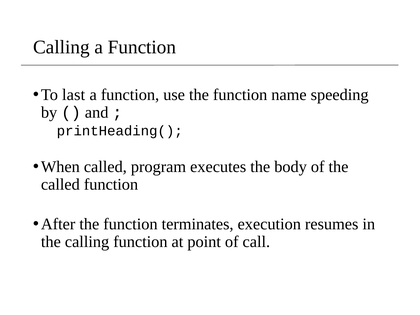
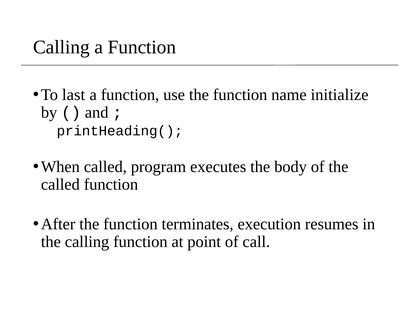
speeding: speeding -> initialize
